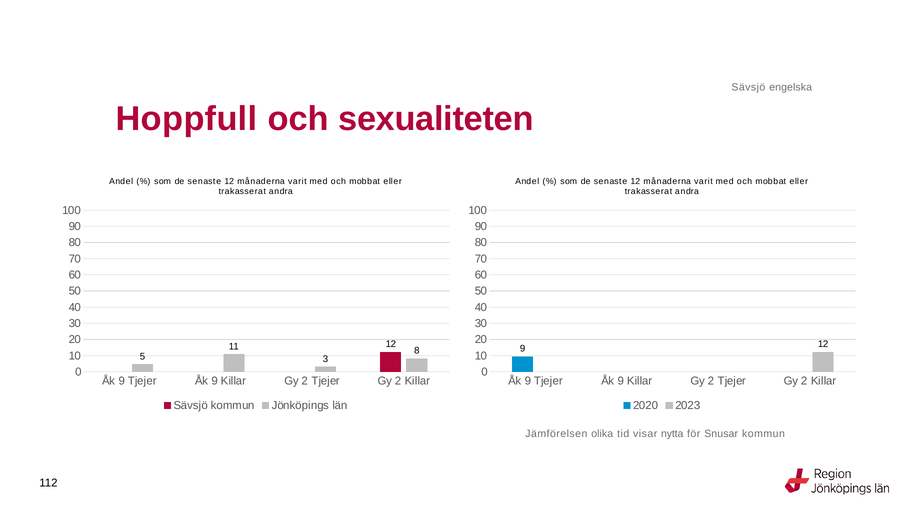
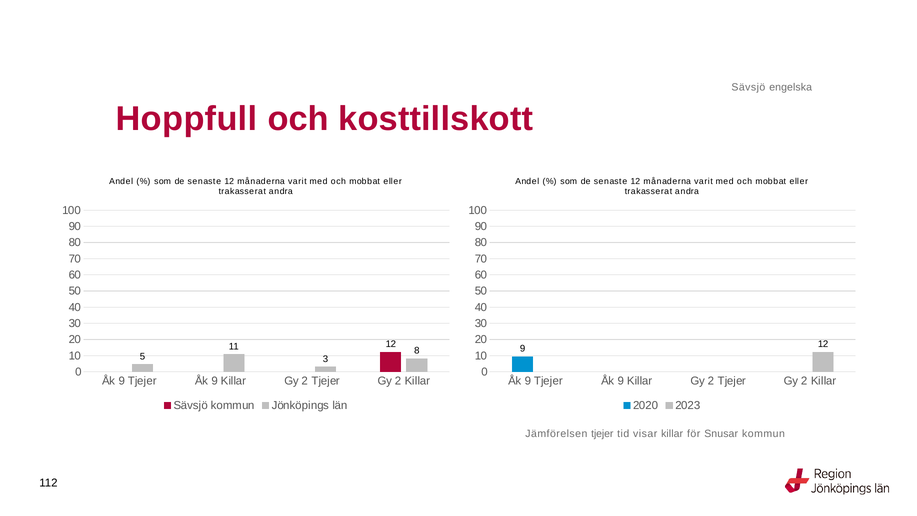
sexualiteten: sexualiteten -> kosttillskott
Jämförelsen olika: olika -> tjejer
visar nytta: nytta -> killar
